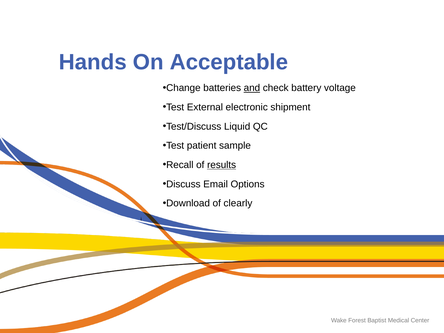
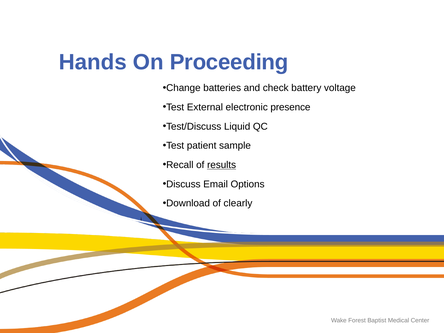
Acceptable: Acceptable -> Proceeding
and underline: present -> none
shipment: shipment -> presence
